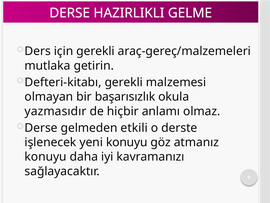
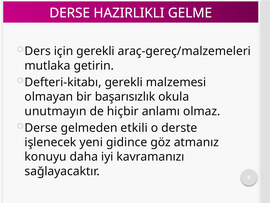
yazmasıdır: yazmasıdır -> unutmayın
yeni konuyu: konuyu -> gidince
